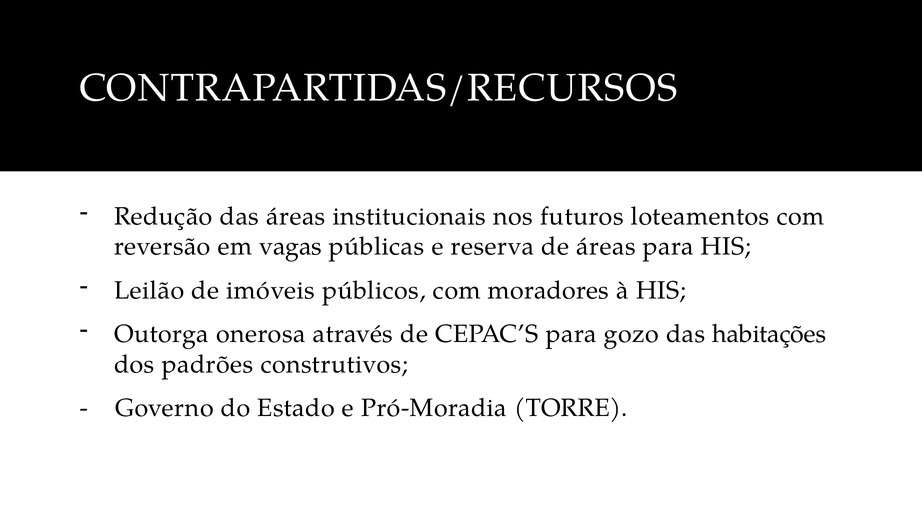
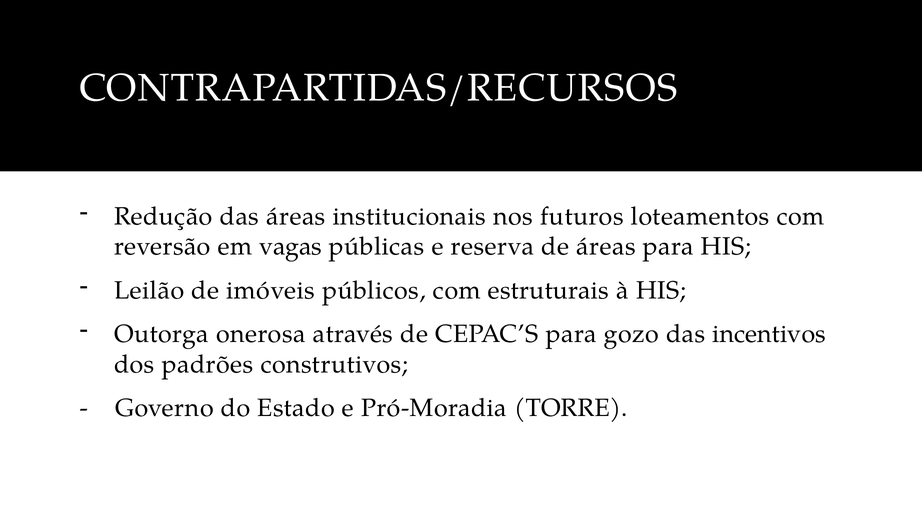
moradores: moradores -> estruturais
habitações: habitações -> incentivos
